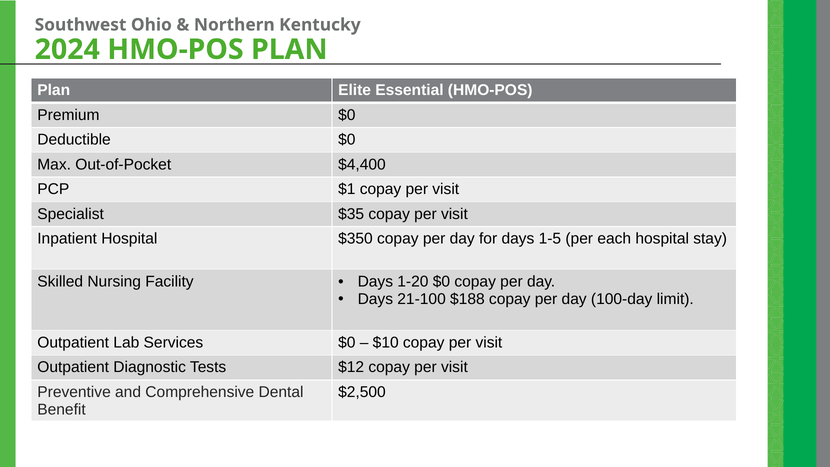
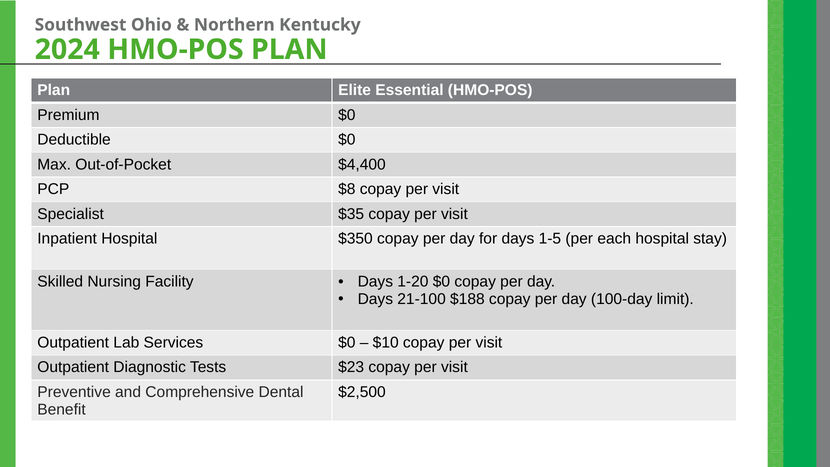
$1: $1 -> $8
$12: $12 -> $23
